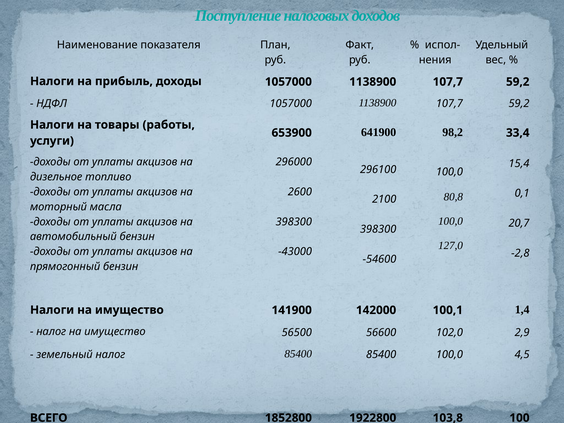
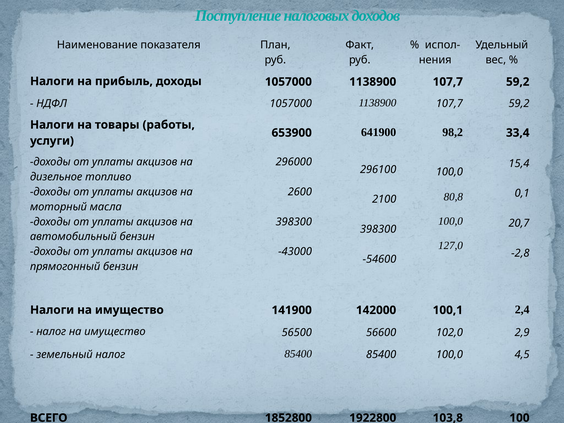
1,4: 1,4 -> 2,4
